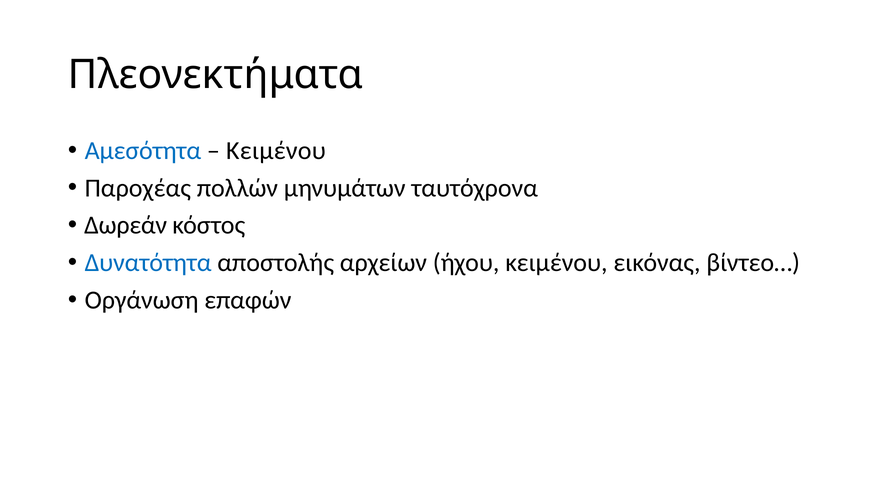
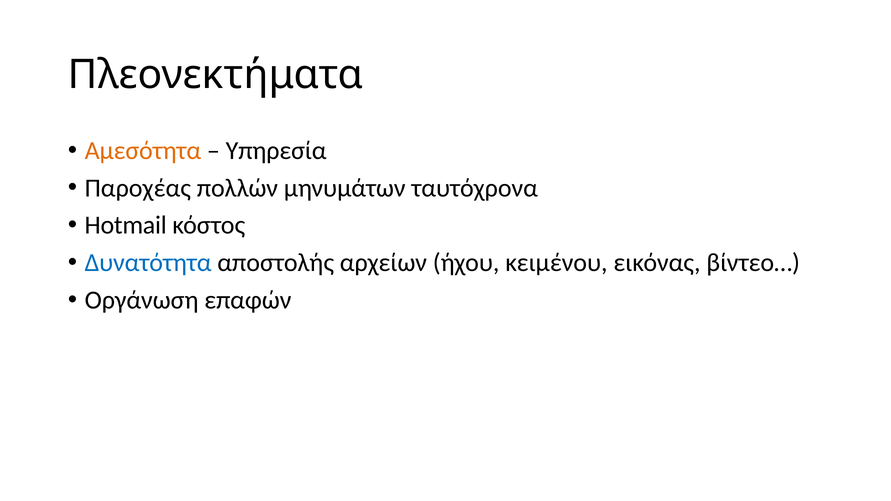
Αμεσότητα colour: blue -> orange
Κειμένου at (276, 151): Κειμένου -> Υπηρεσία
Δωρεάν: Δωρεάν -> Hotmail
